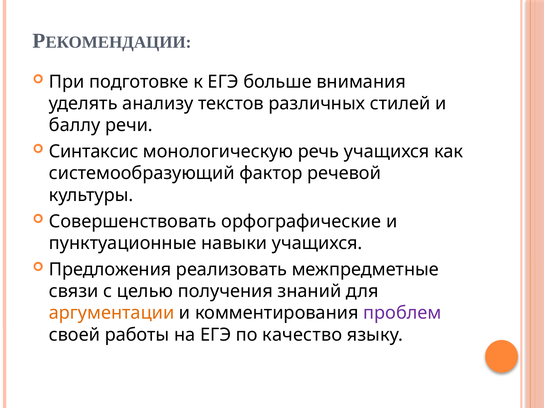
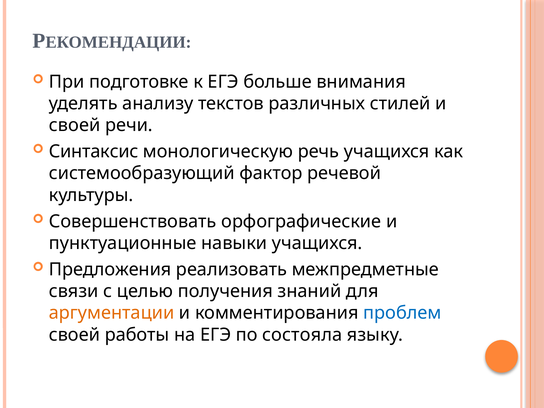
баллу at (75, 125): баллу -> своей
проблем colour: purple -> blue
качество: качество -> состояла
